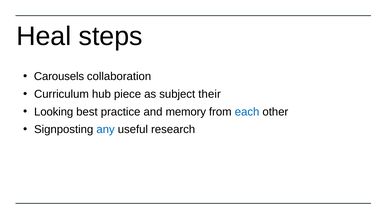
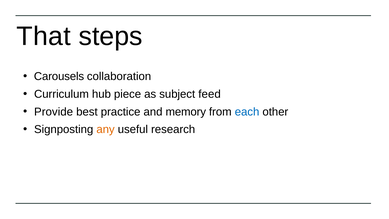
Heal: Heal -> That
their: their -> feed
Looking: Looking -> Provide
any colour: blue -> orange
